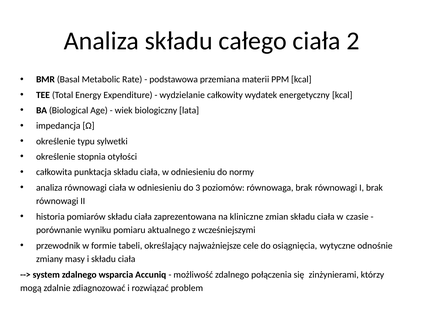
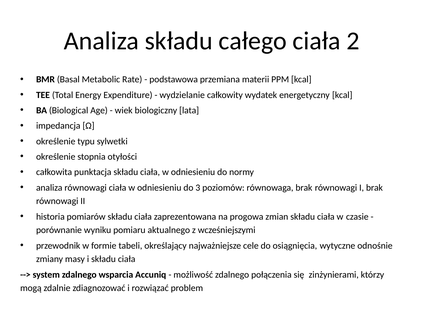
kliniczne: kliniczne -> progowa
